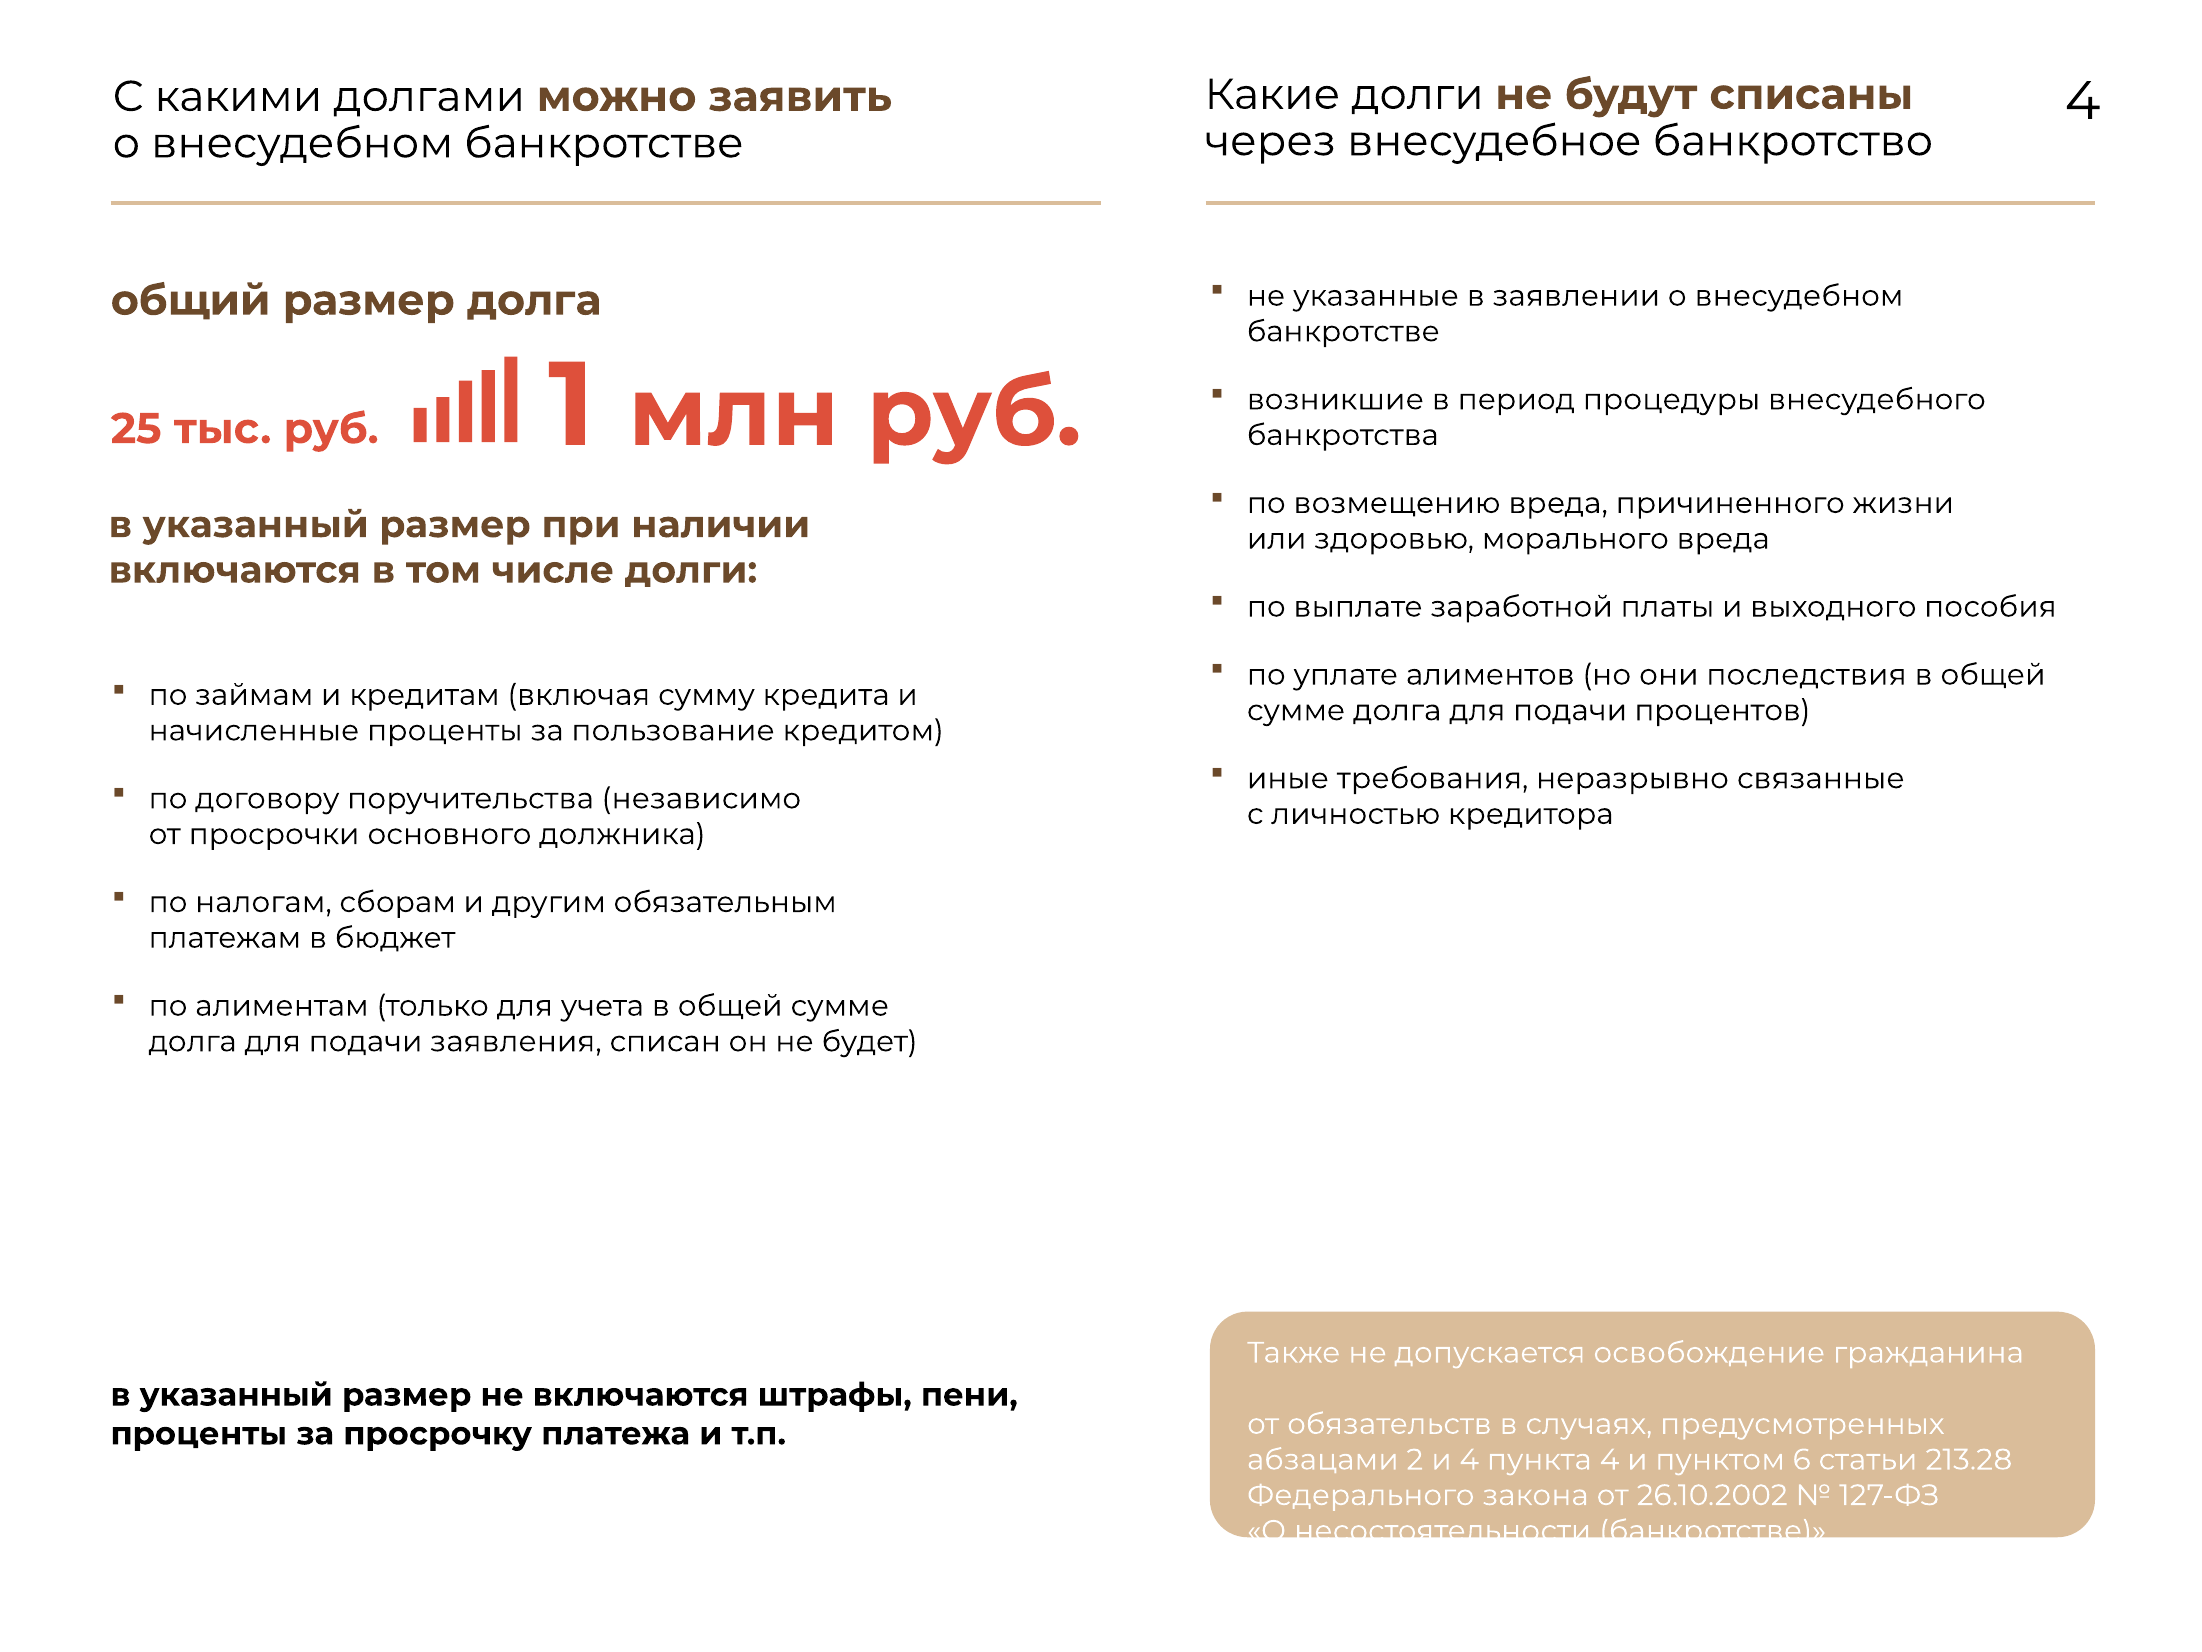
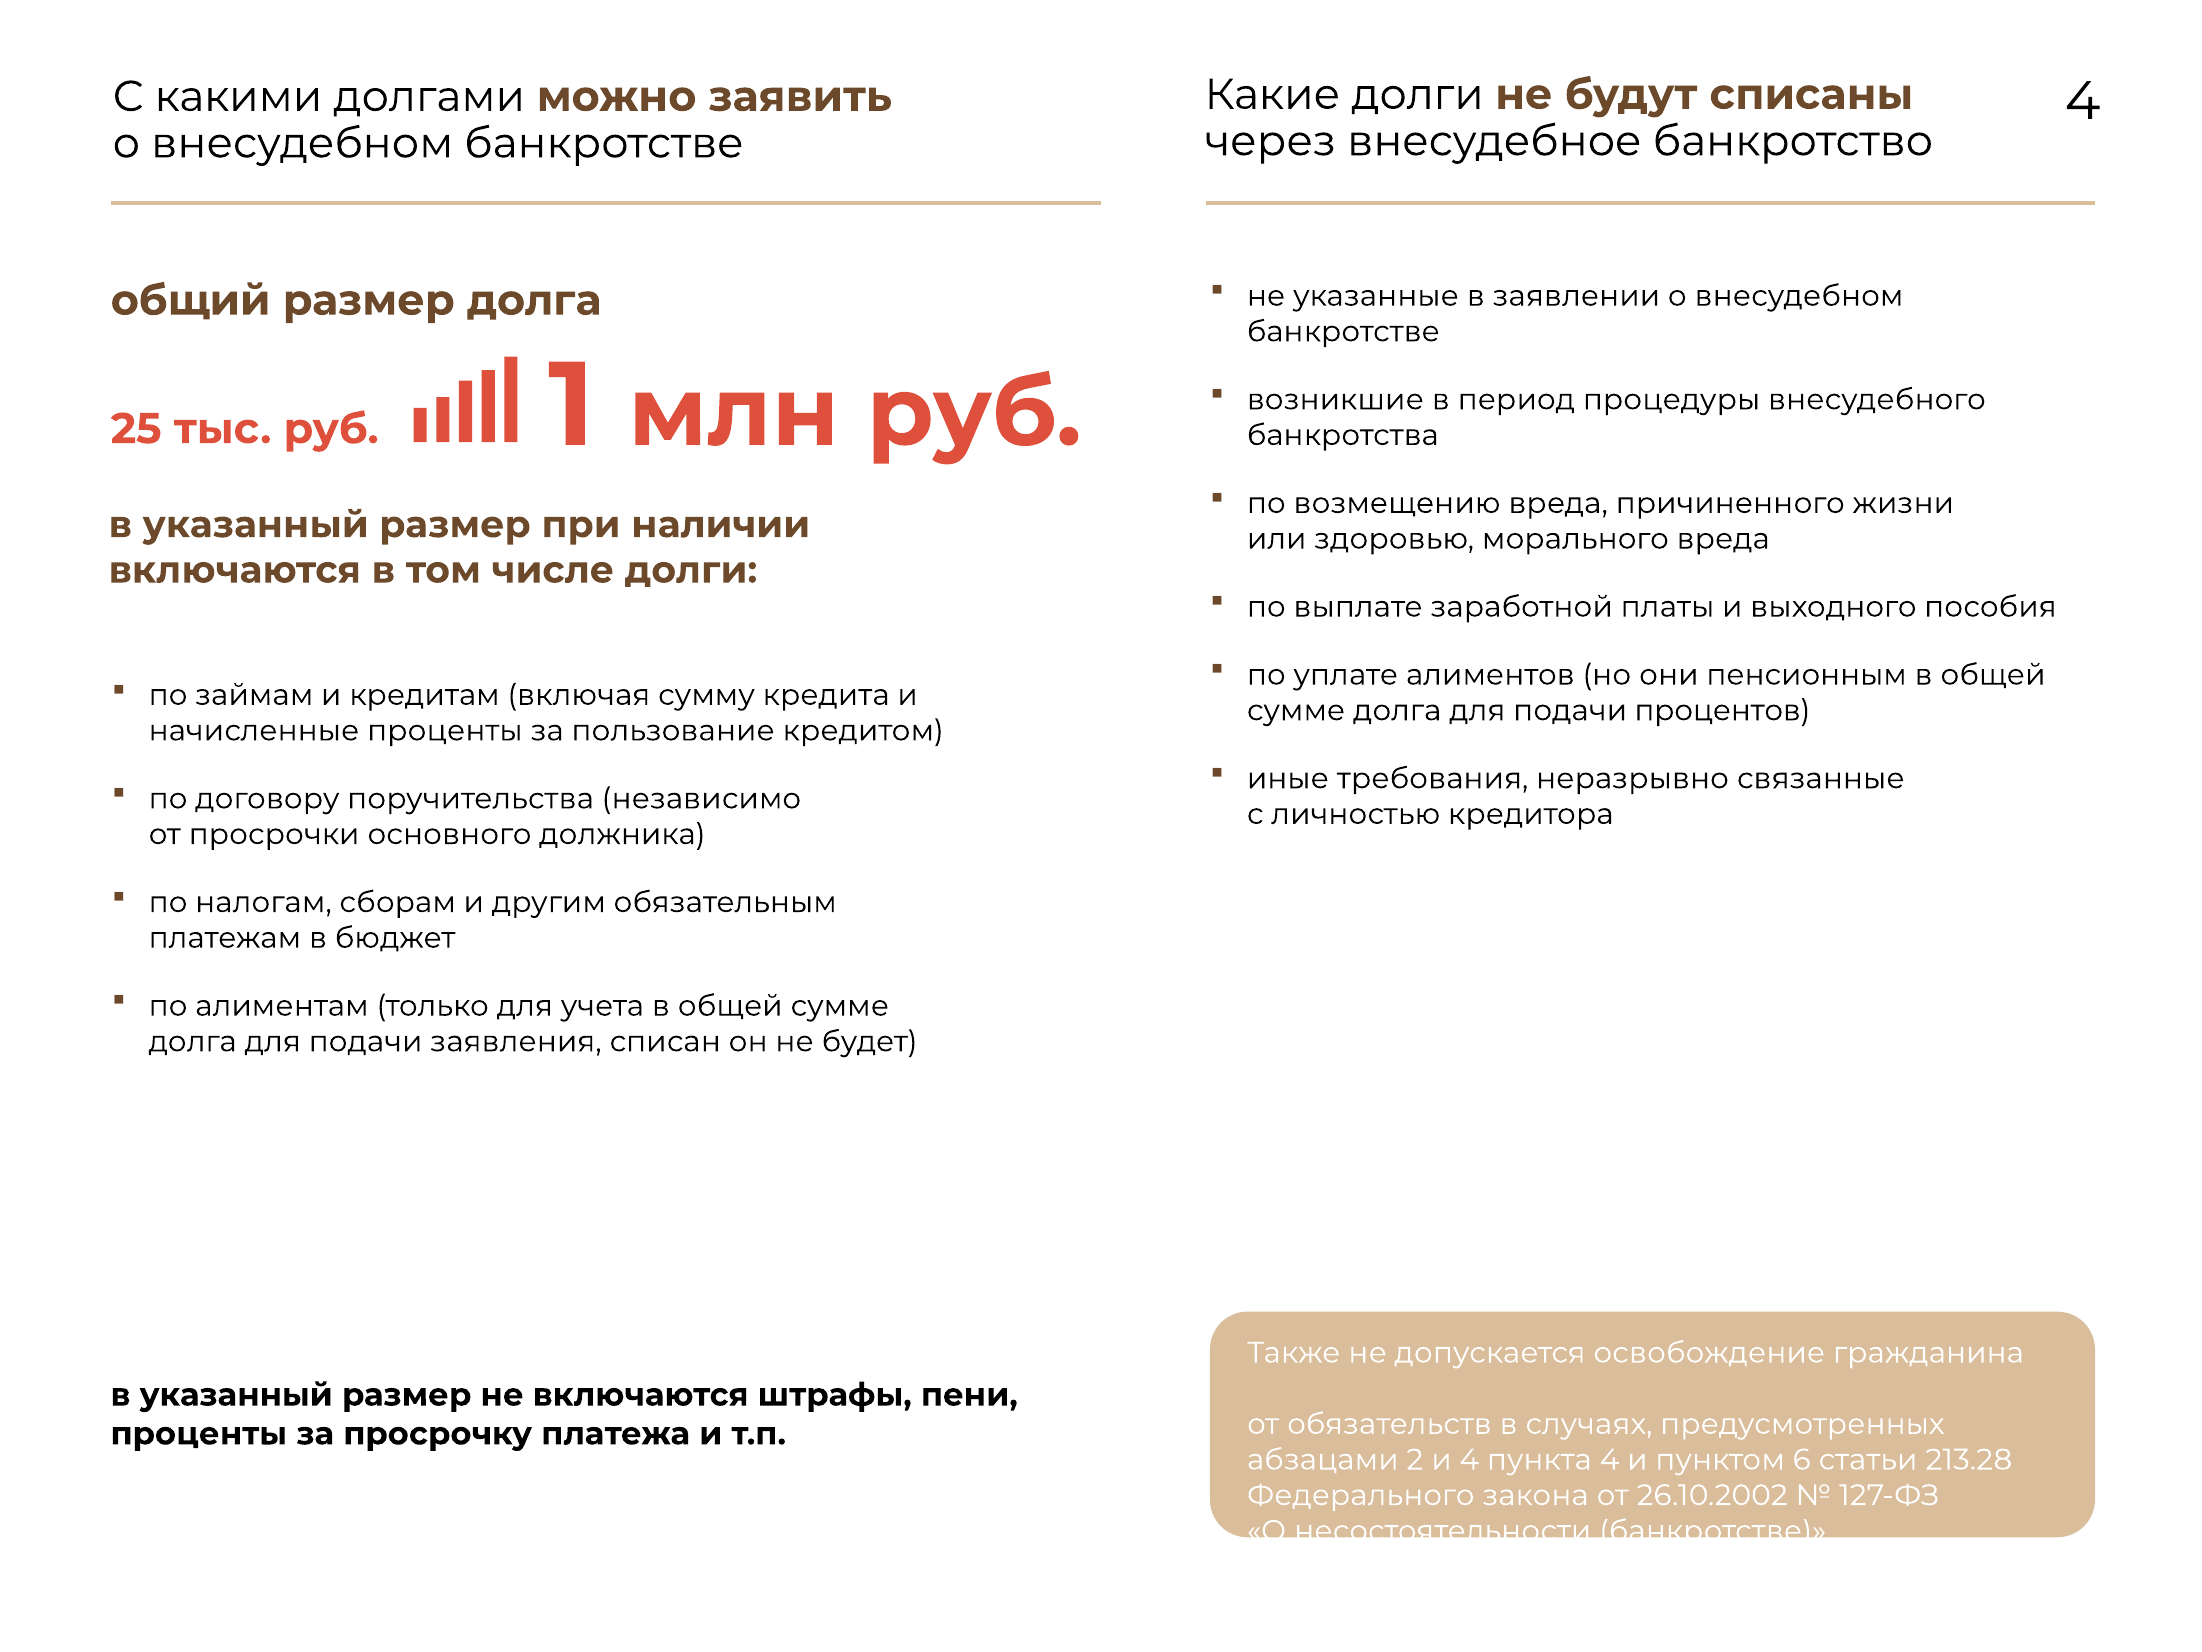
последствия: последствия -> пенсионным
